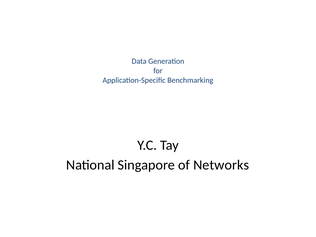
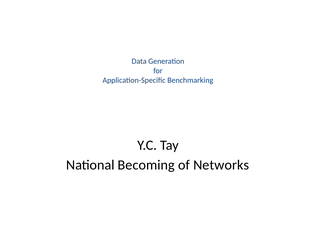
Singapore: Singapore -> Becoming
